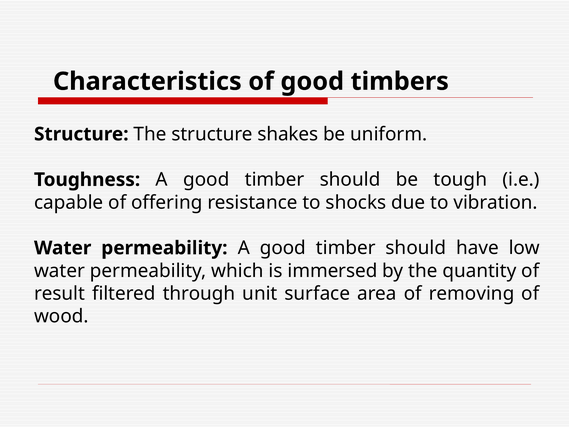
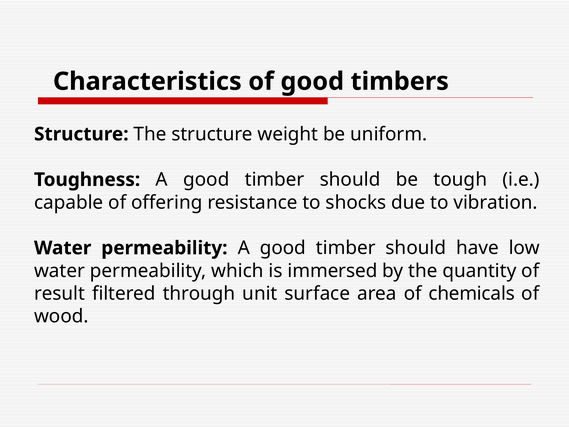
shakes: shakes -> weight
removing: removing -> chemicals
